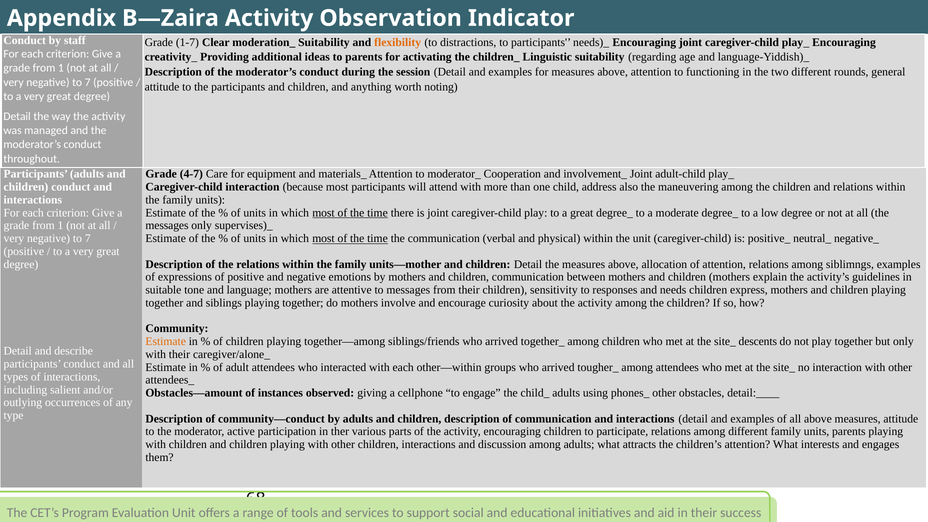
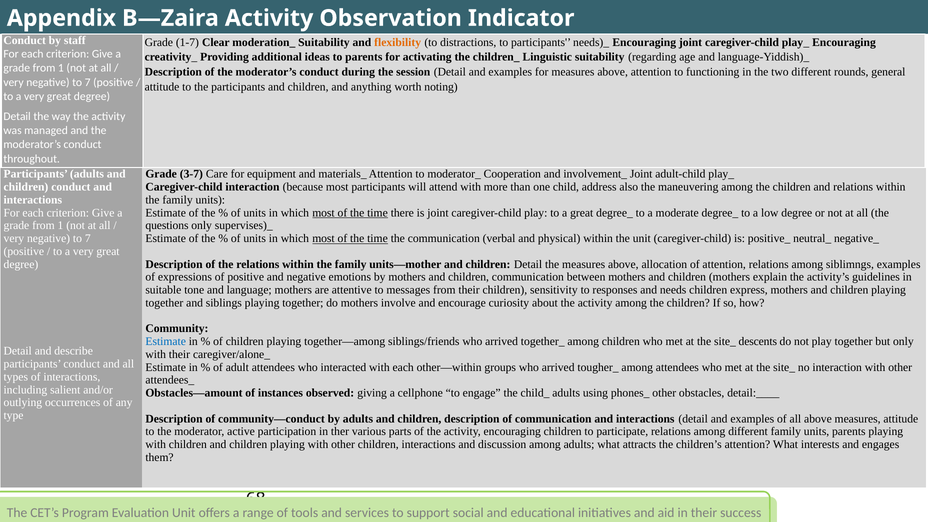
4-7: 4-7 -> 3-7
messages at (167, 226): messages -> questions
Estimate at (166, 342) colour: orange -> blue
